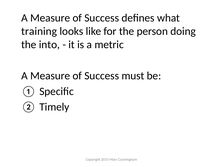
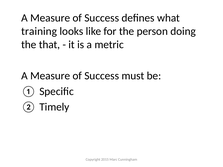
into: into -> that
